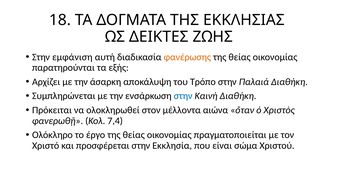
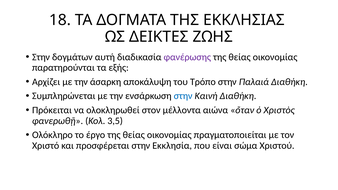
εμφάνιση: εμφάνιση -> δογμάτων
φανέρωσης colour: orange -> purple
7,4: 7,4 -> 3,5
